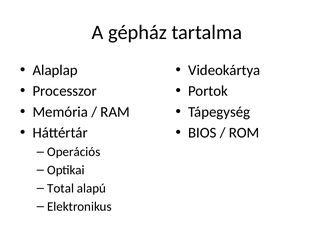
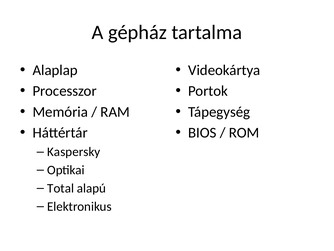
Operációs: Operációs -> Kaspersky
